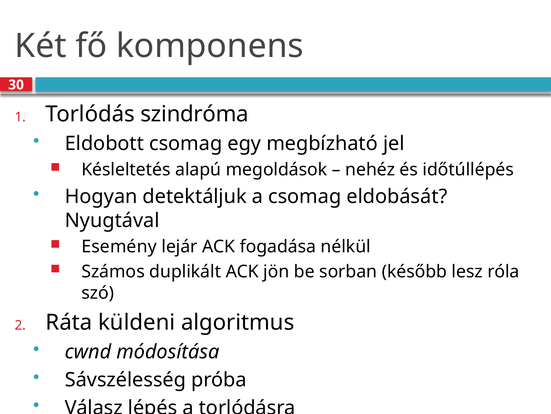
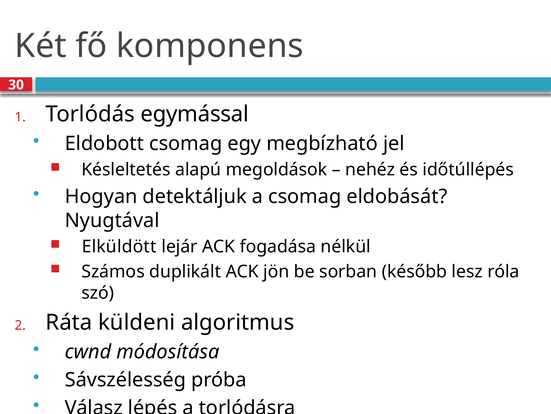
szindróma: szindróma -> egymással
Esemény: Esemény -> Elküldött
